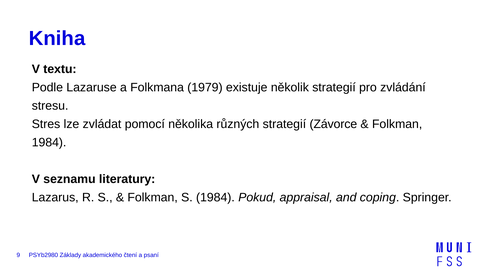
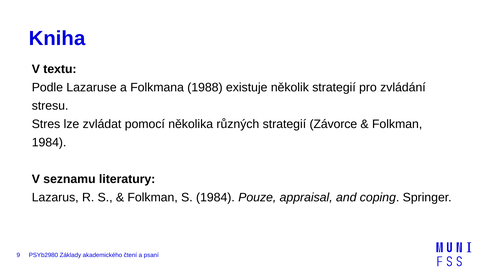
1979: 1979 -> 1988
Pokud: Pokud -> Pouze
